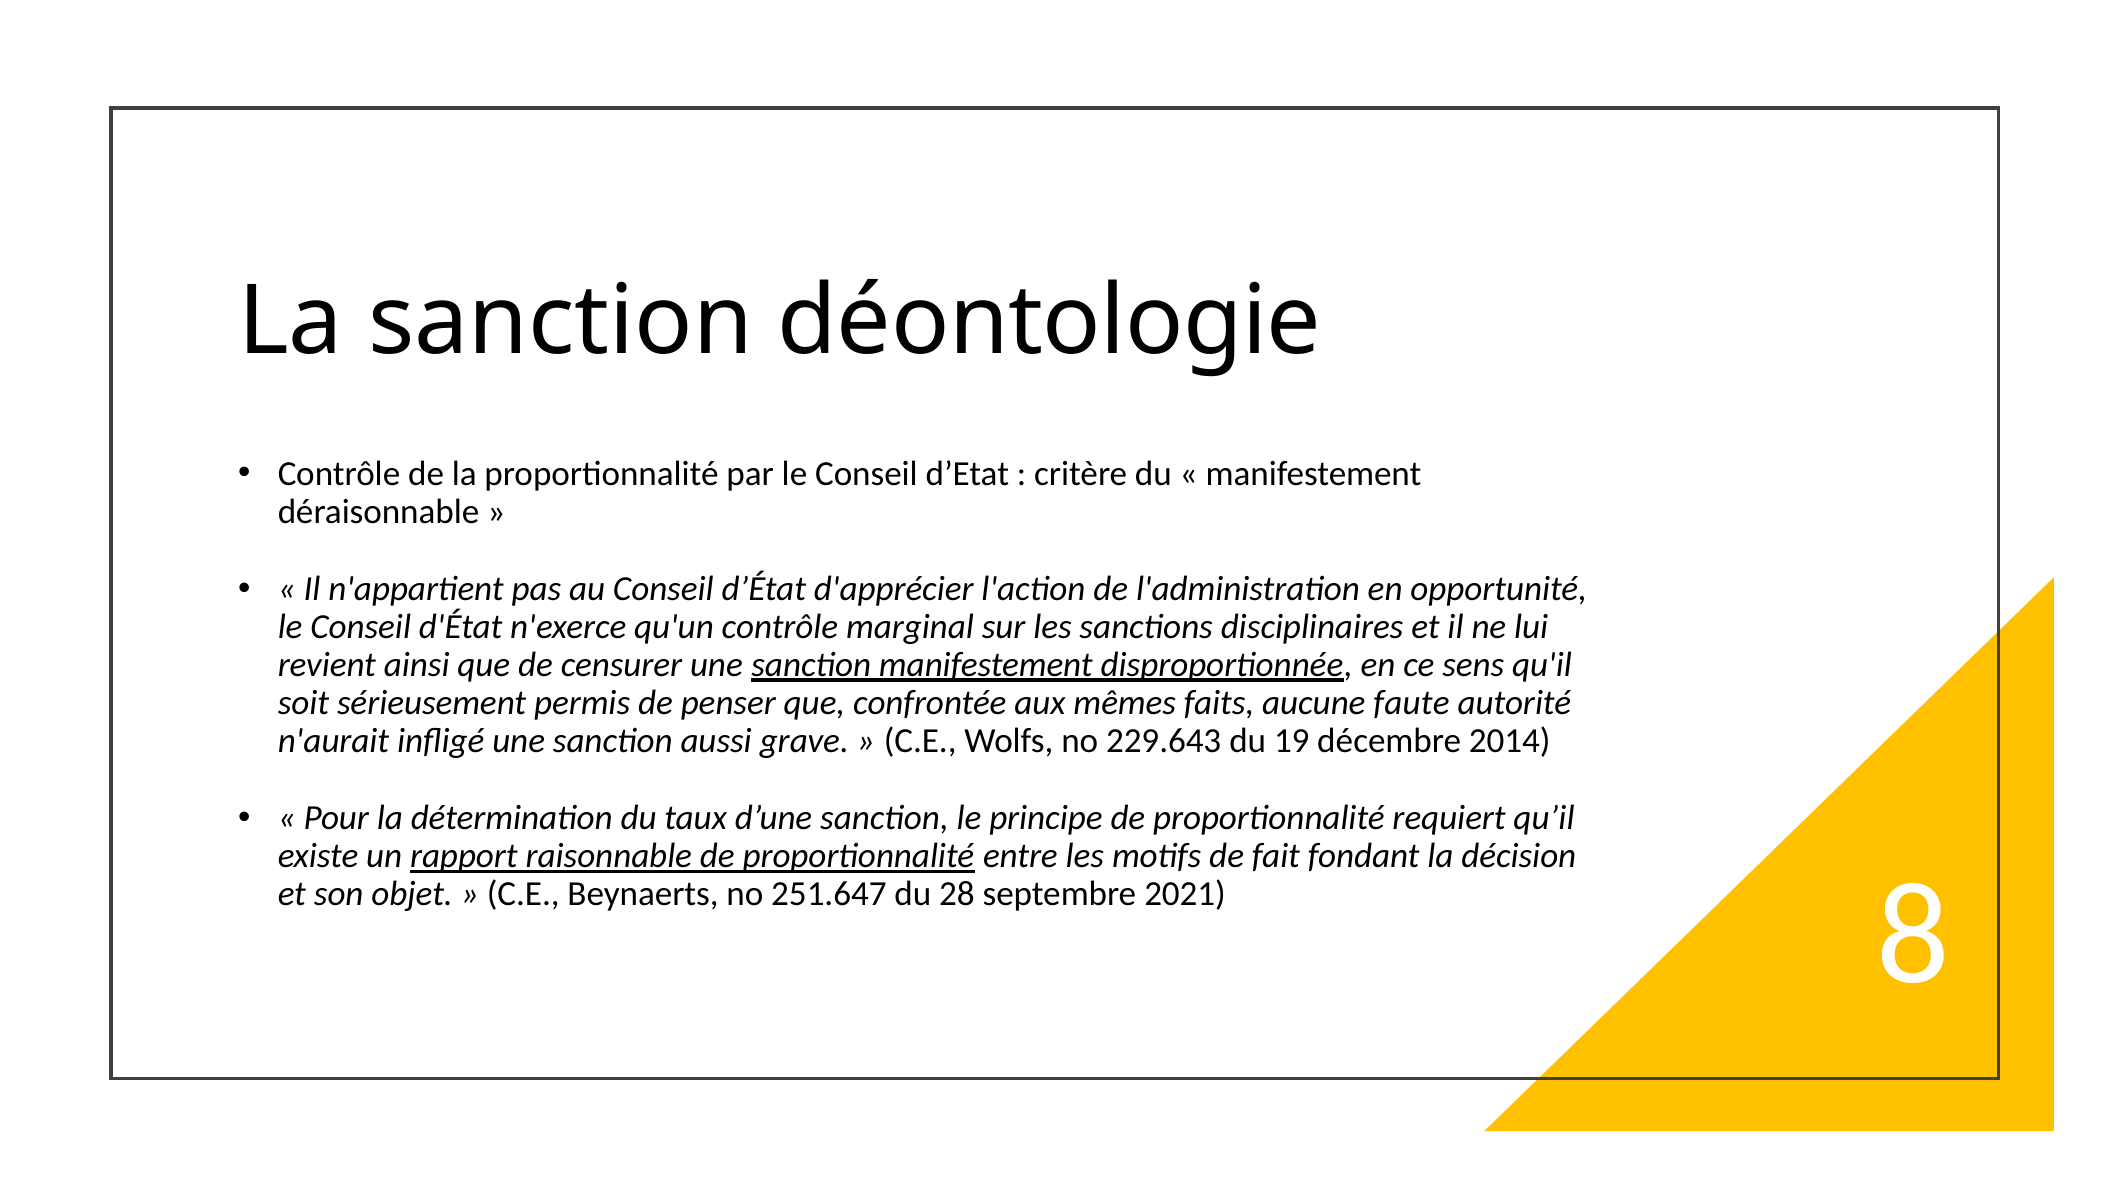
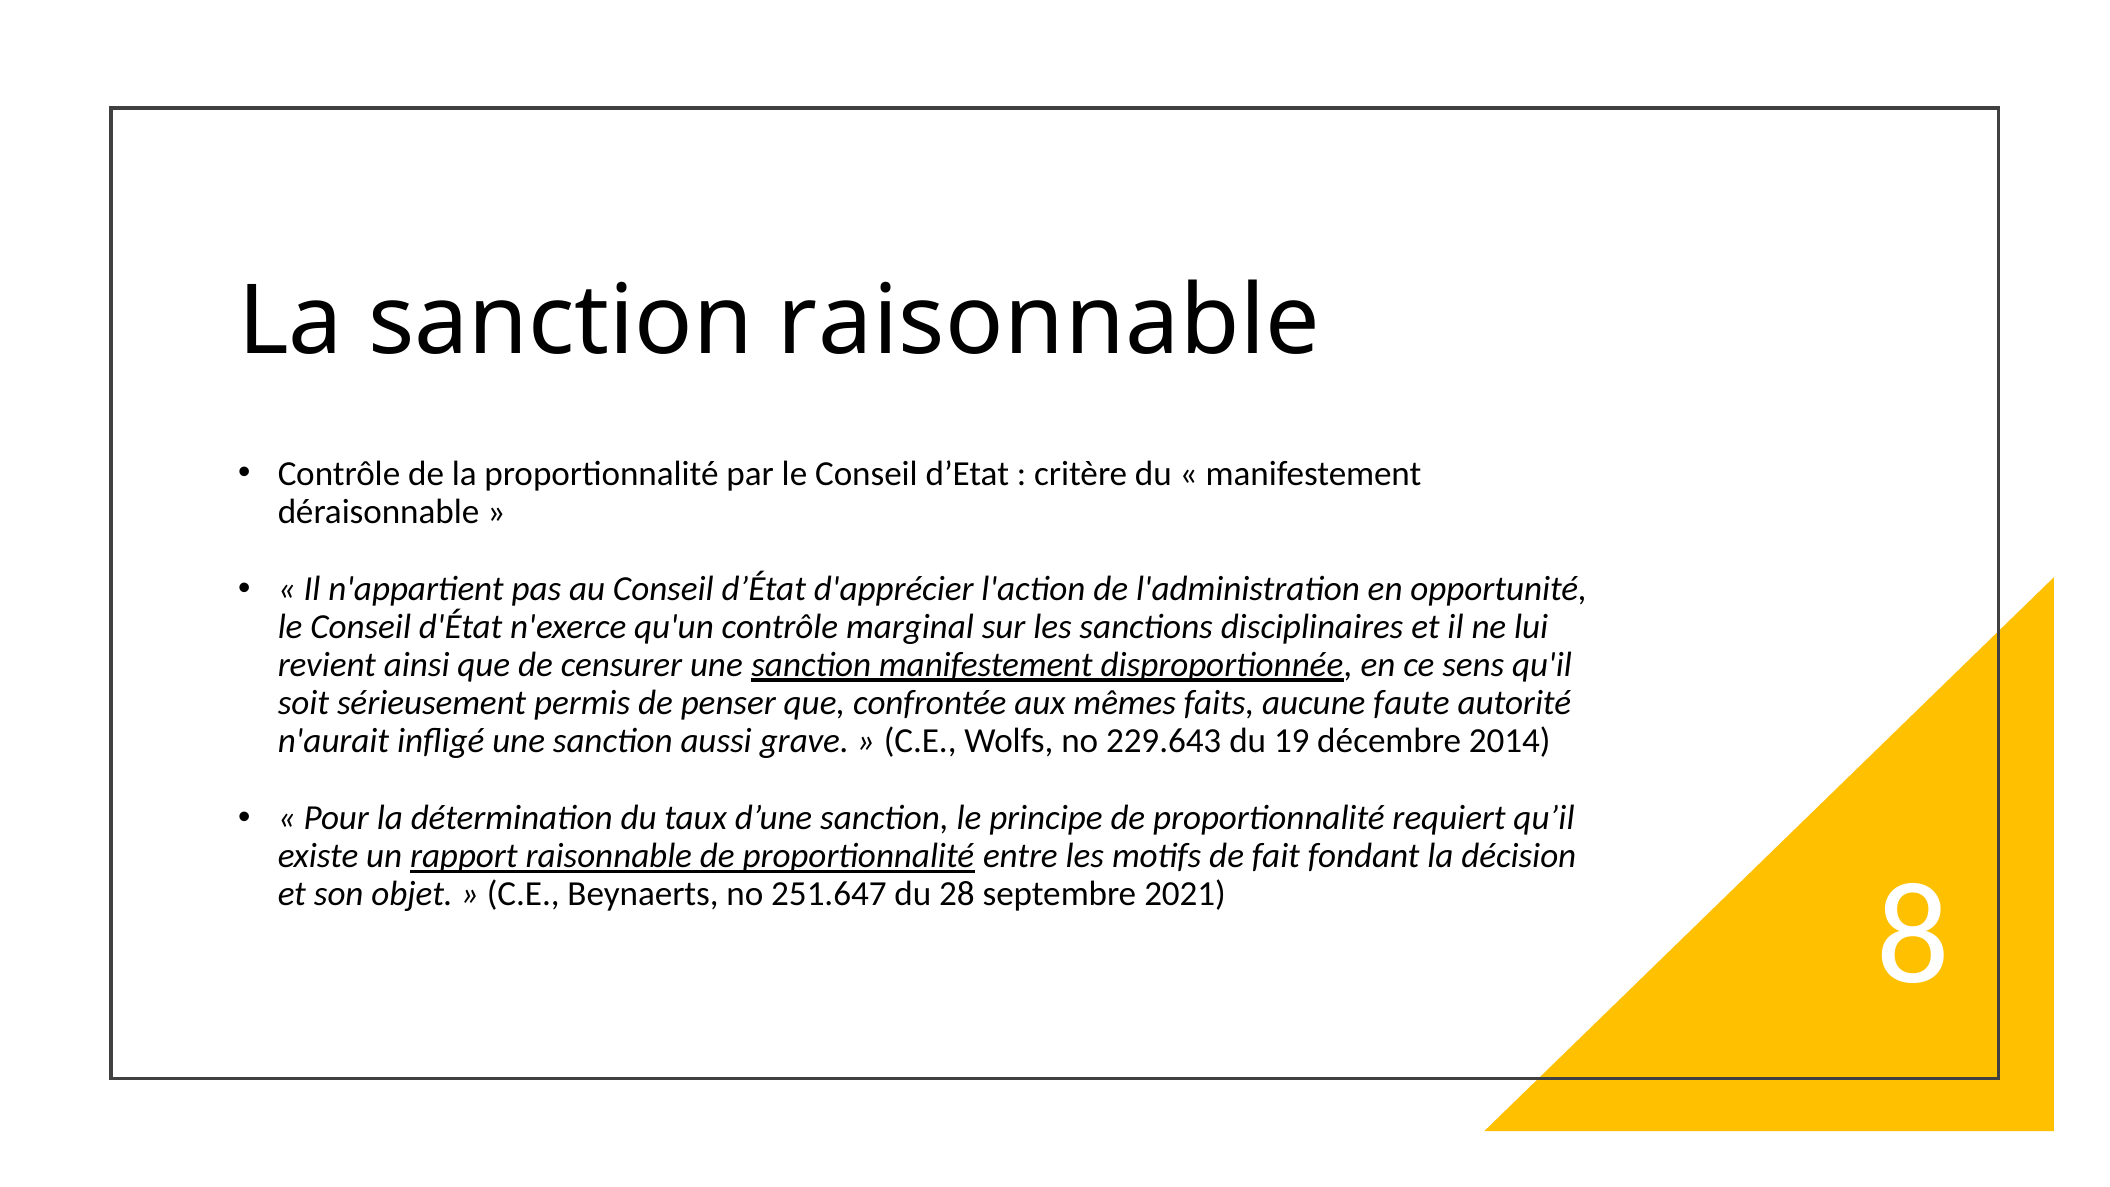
sanction déontologie: déontologie -> raisonnable
